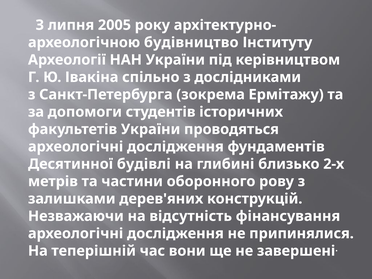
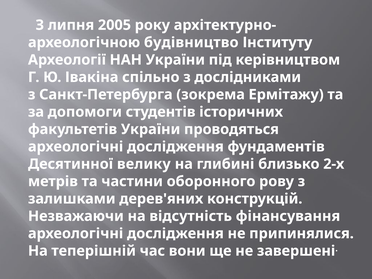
будівлі: будівлі -> велику
